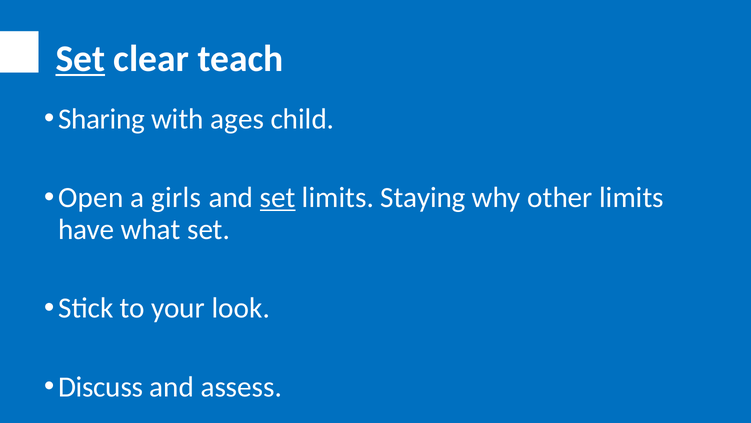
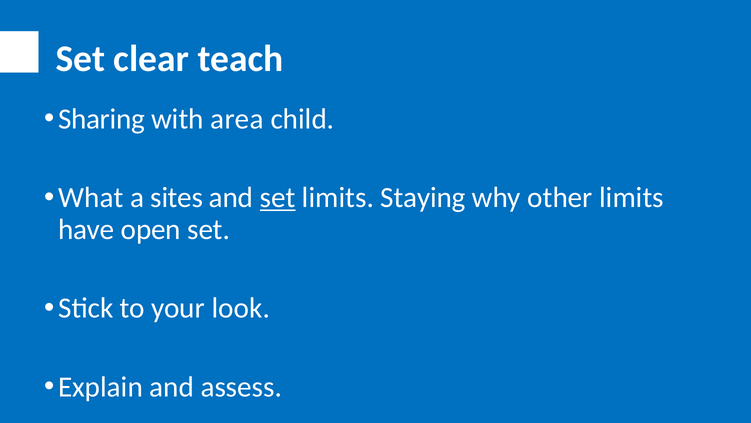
Set at (80, 59) underline: present -> none
ages: ages -> area
Open: Open -> What
girls: girls -> sites
what: what -> open
Discuss: Discuss -> Explain
